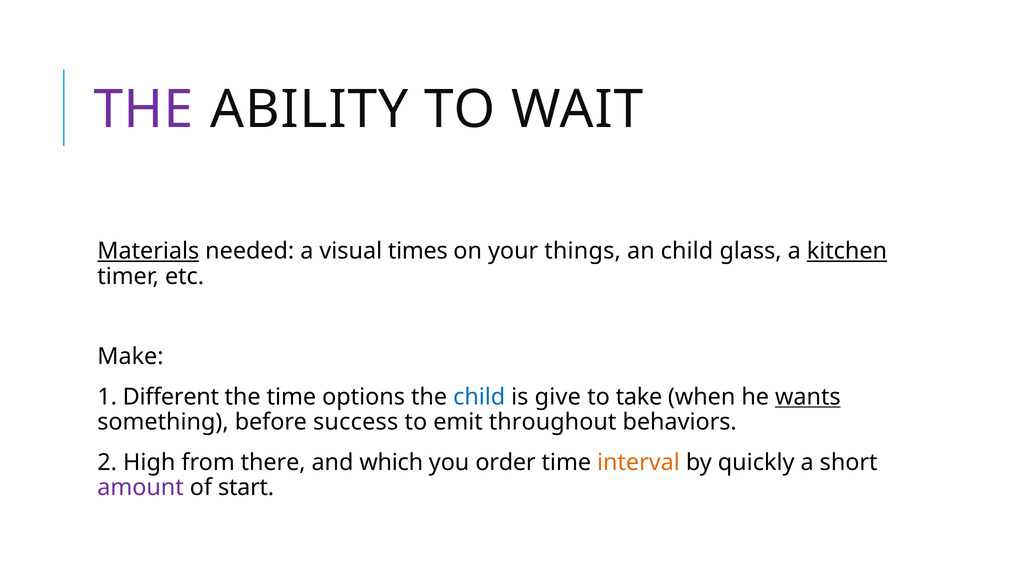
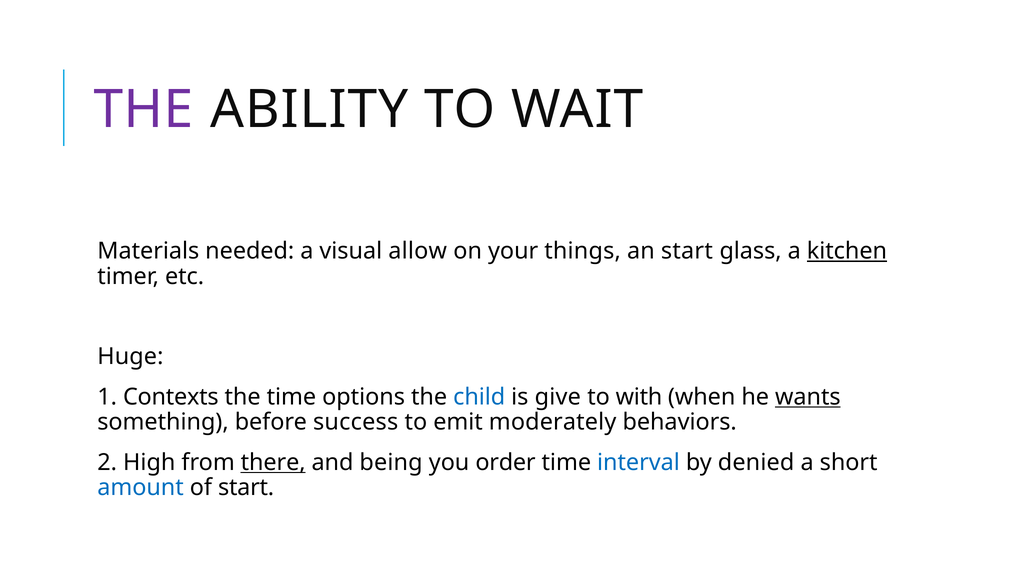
Materials underline: present -> none
times: times -> allow
an child: child -> start
Make: Make -> Huge
Different: Different -> Contexts
take: take -> with
throughout: throughout -> moderately
there underline: none -> present
which: which -> being
interval colour: orange -> blue
quickly: quickly -> denied
amount colour: purple -> blue
